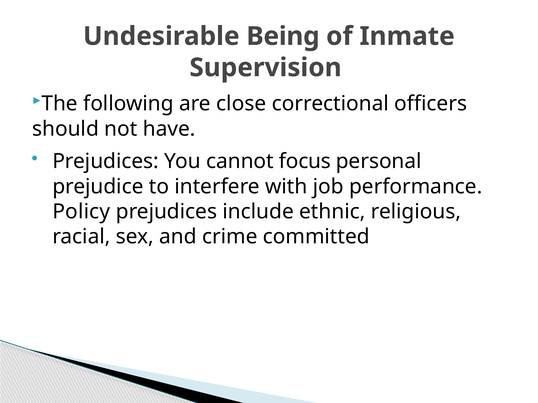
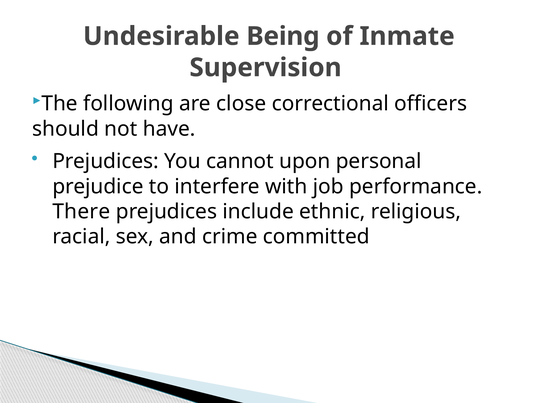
focus: focus -> upon
Policy: Policy -> There
